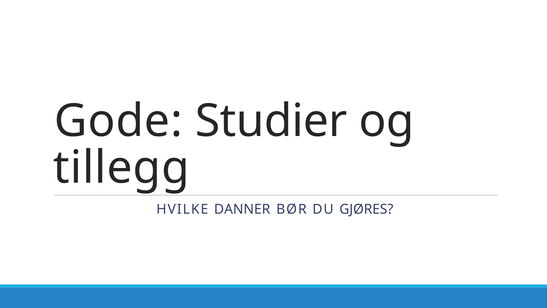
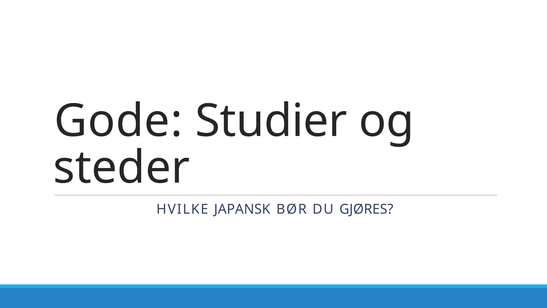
tillegg: tillegg -> steder
DANNER: DANNER -> JAPANSK
